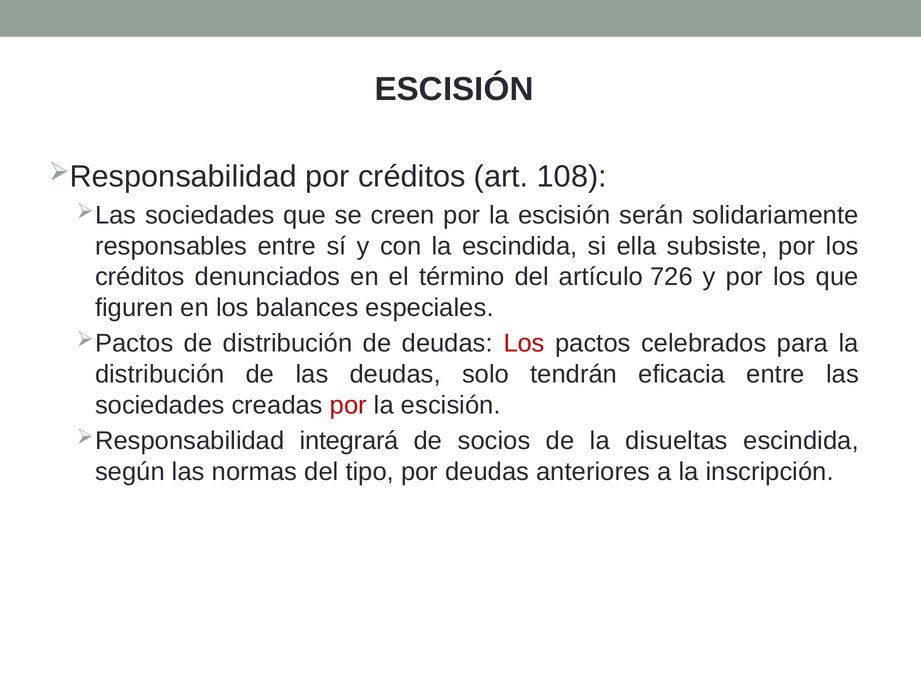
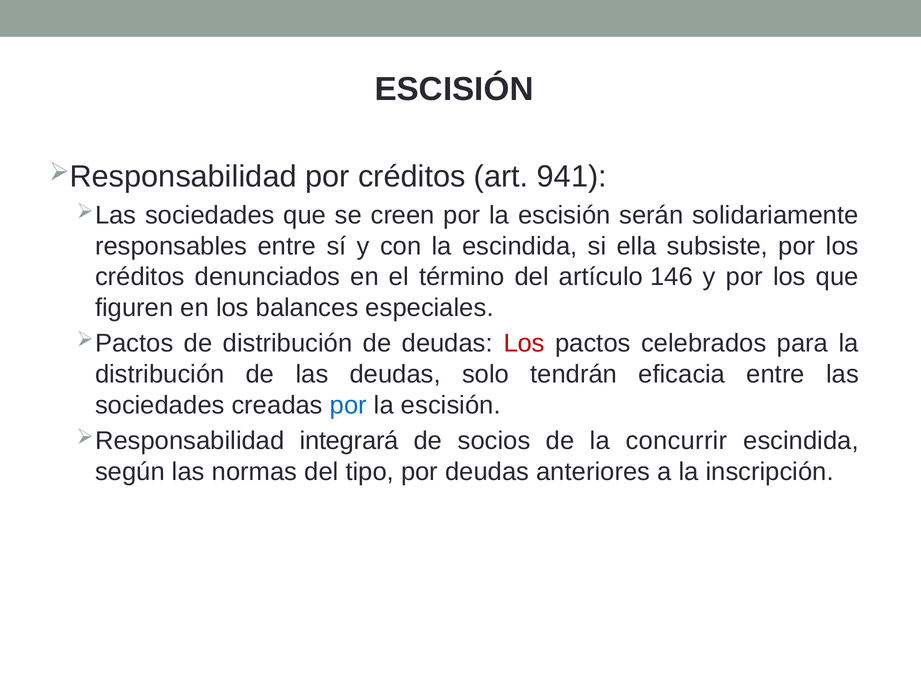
108: 108 -> 941
726: 726 -> 146
por at (348, 405) colour: red -> blue
disueltas: disueltas -> concurrir
